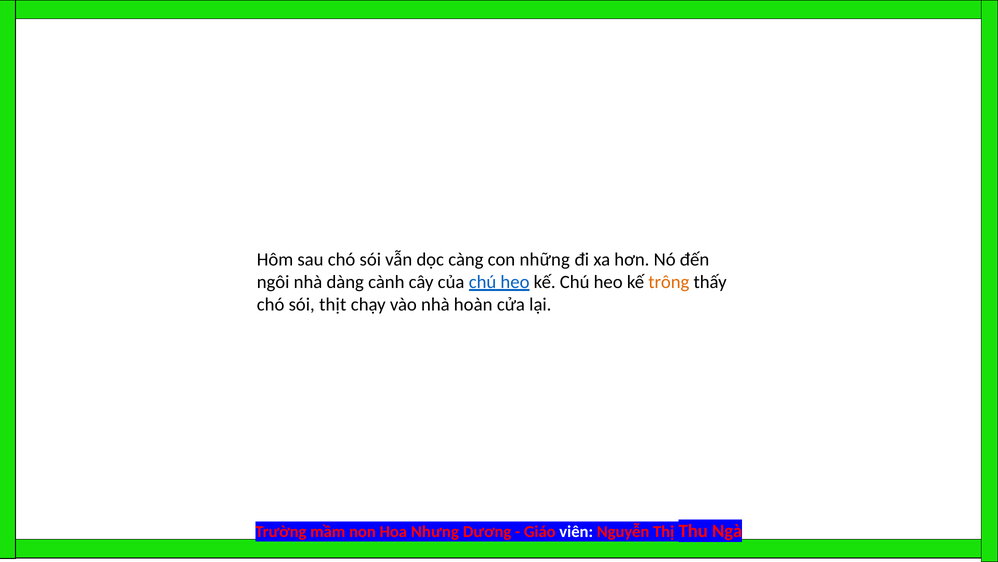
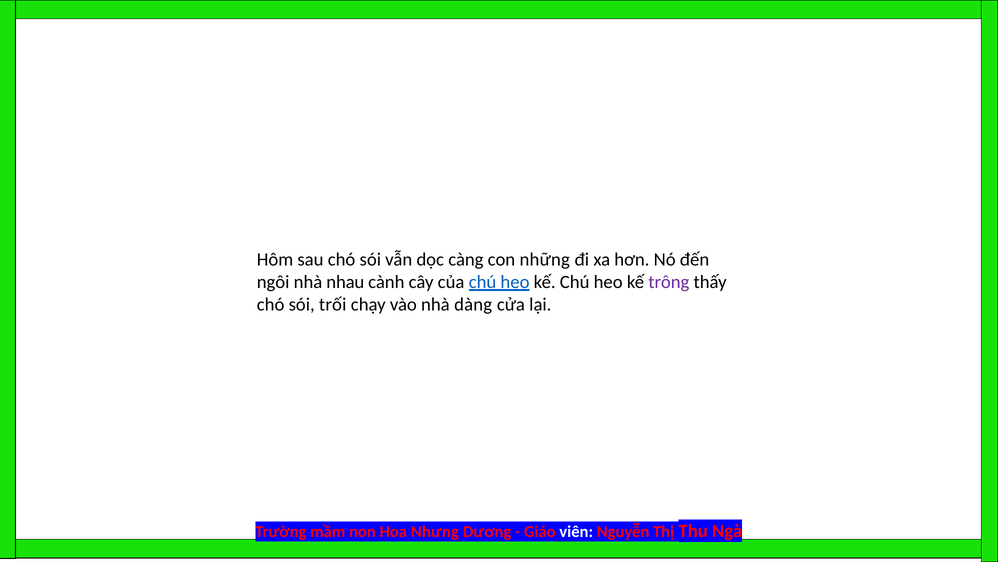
dàng: dàng -> nhau
trông colour: orange -> purple
thịt: thịt -> trối
hoàn: hoàn -> dàng
